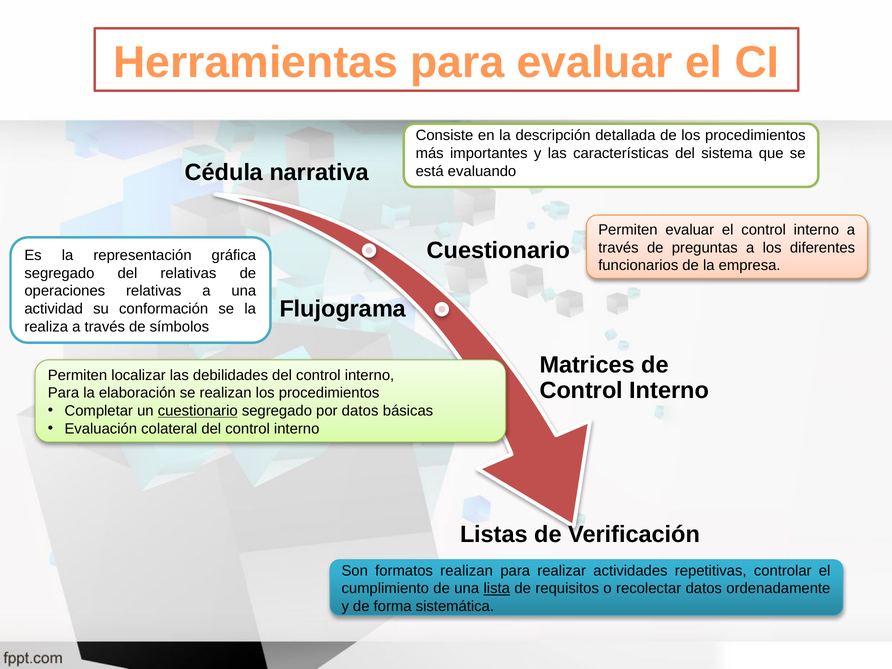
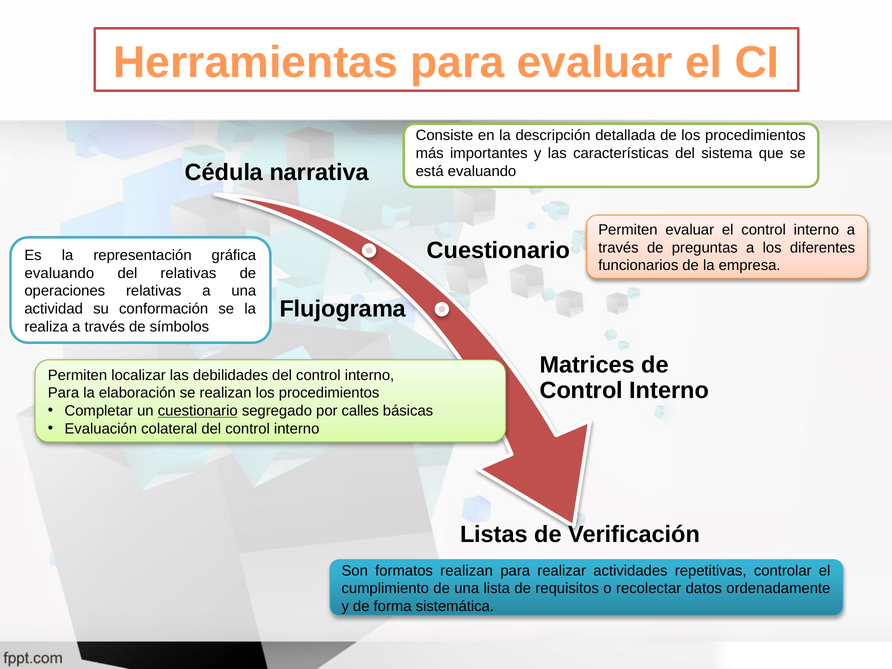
segregado at (59, 273): segregado -> evaluando
por datos: datos -> calles
lista underline: present -> none
